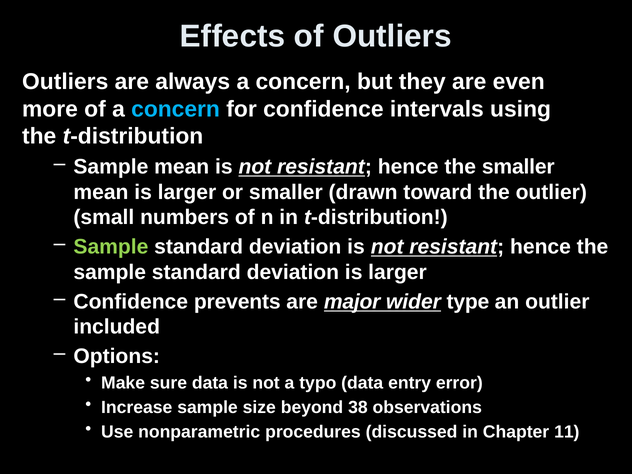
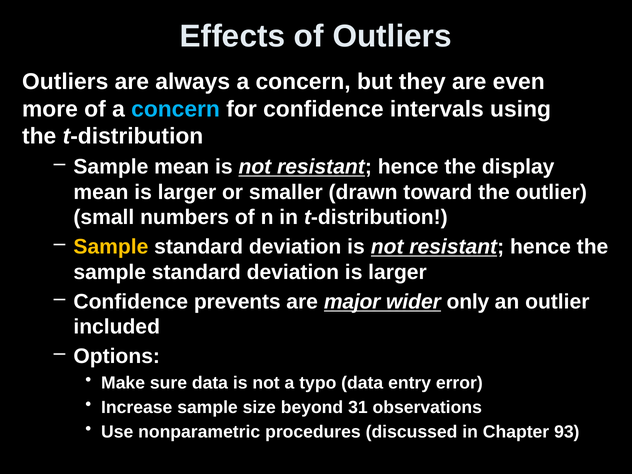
the smaller: smaller -> display
Sample at (111, 247) colour: light green -> yellow
type: type -> only
38: 38 -> 31
11: 11 -> 93
